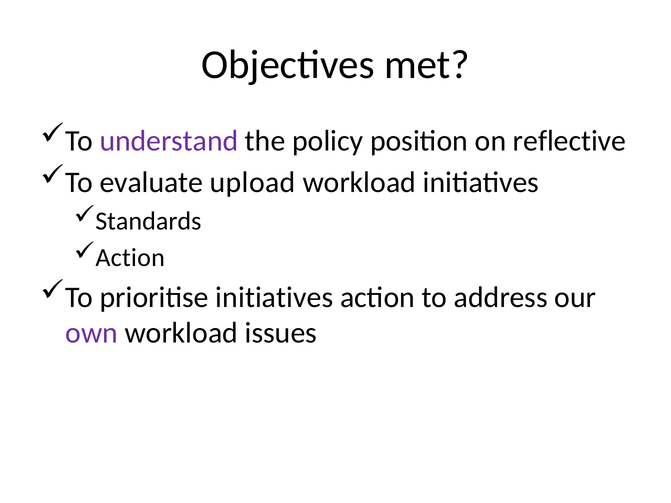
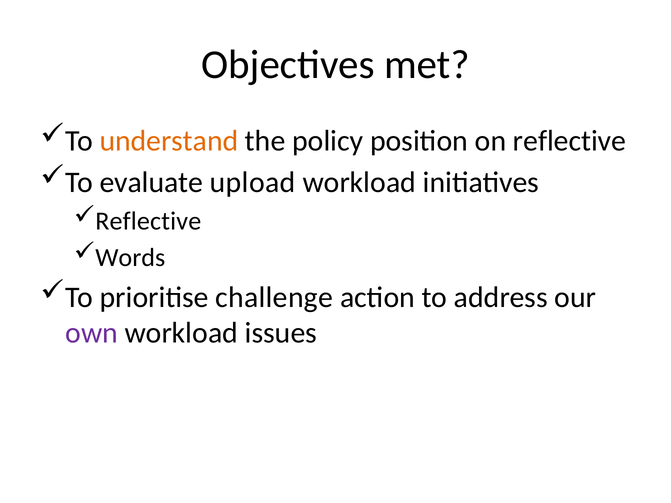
understand colour: purple -> orange
Standards at (148, 221): Standards -> Reflective
Action at (130, 258): Action -> Words
prioritise initiatives: initiatives -> challenge
